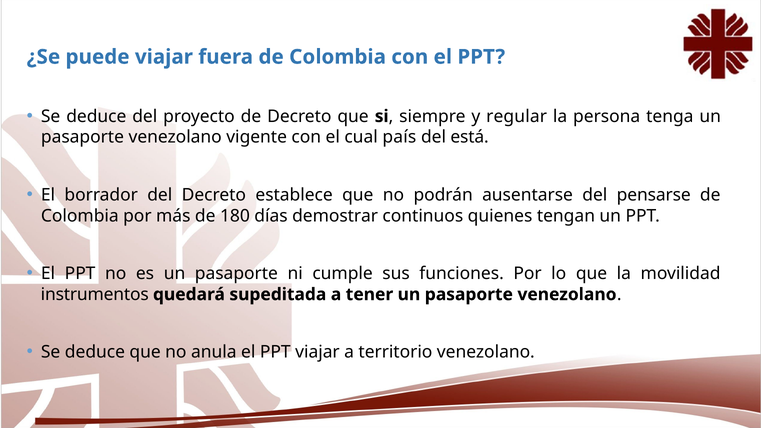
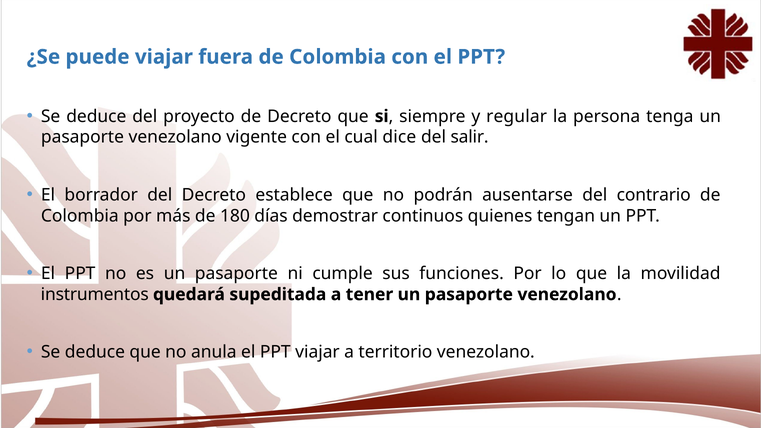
país: país -> dice
está: está -> salir
pensarse: pensarse -> contrario
